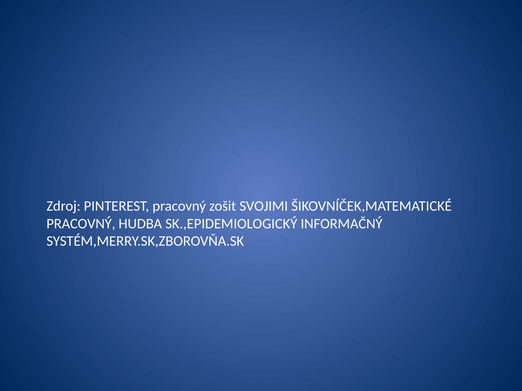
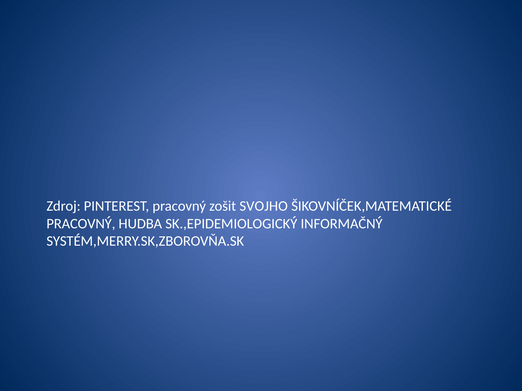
SVOJIMI: SVOJIMI -> SVOJHO
